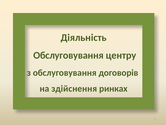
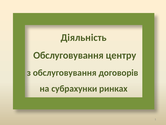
здійснення: здійснення -> субрахунки
